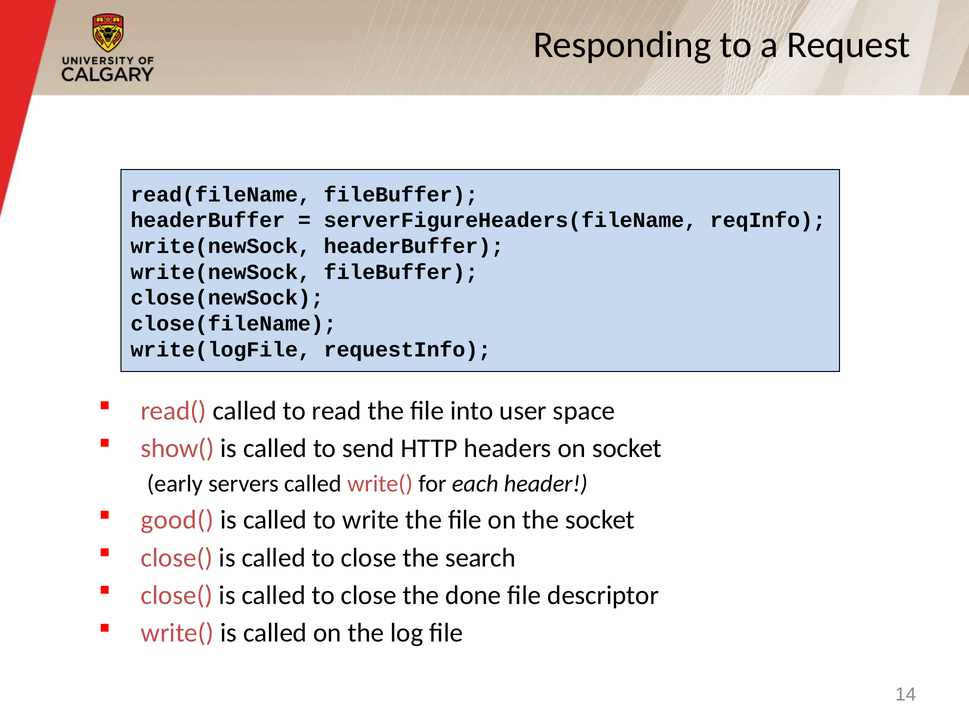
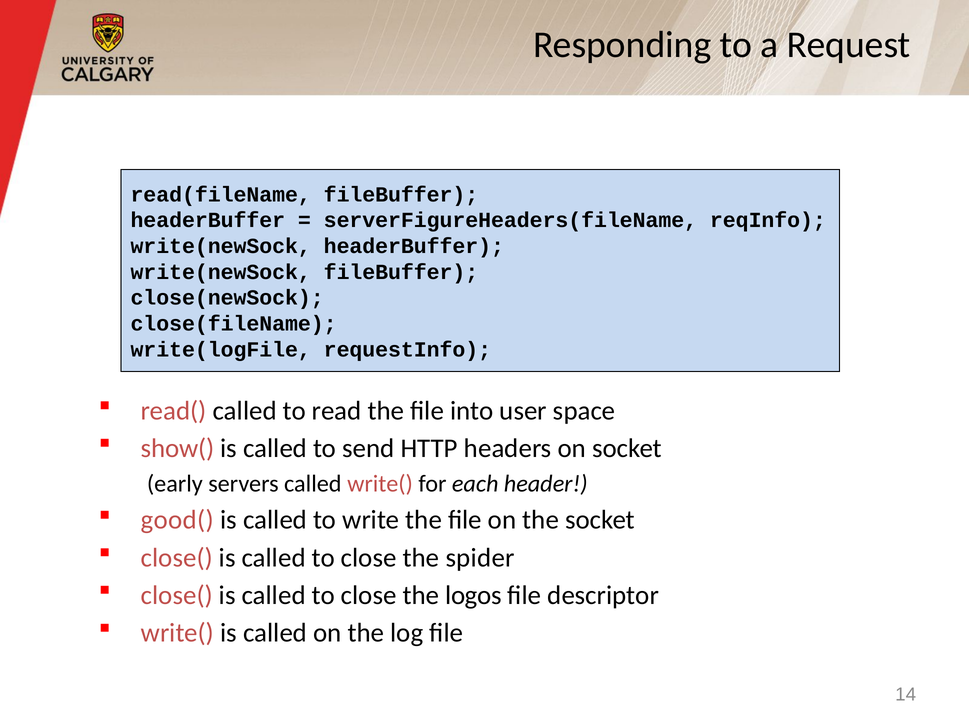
search: search -> spider
done: done -> logos
